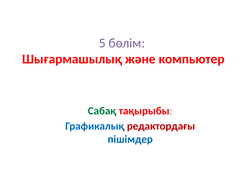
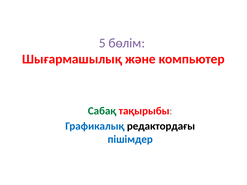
редактордағы colour: red -> black
